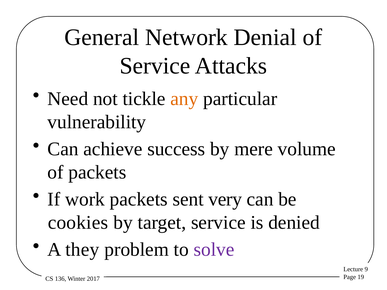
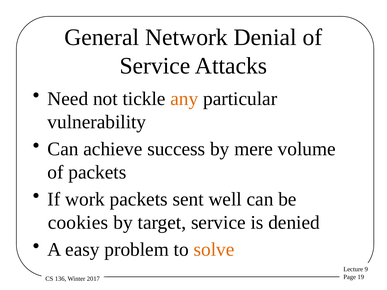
very: very -> well
they: they -> easy
solve colour: purple -> orange
